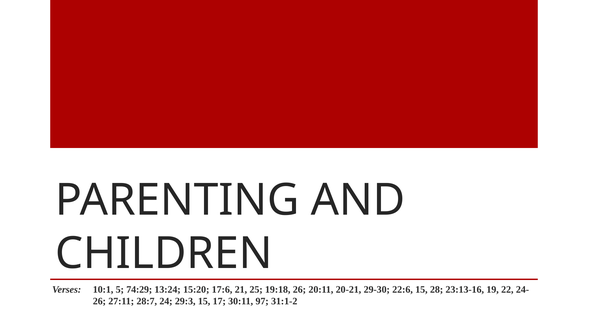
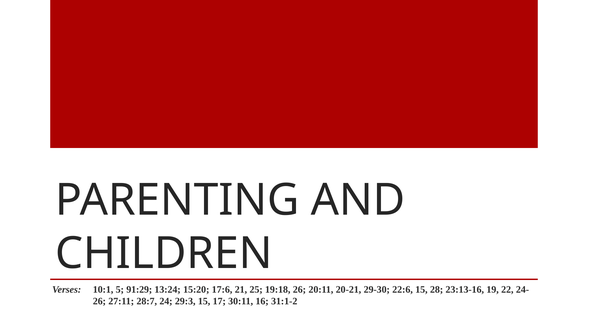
74:29: 74:29 -> 91:29
97: 97 -> 16
